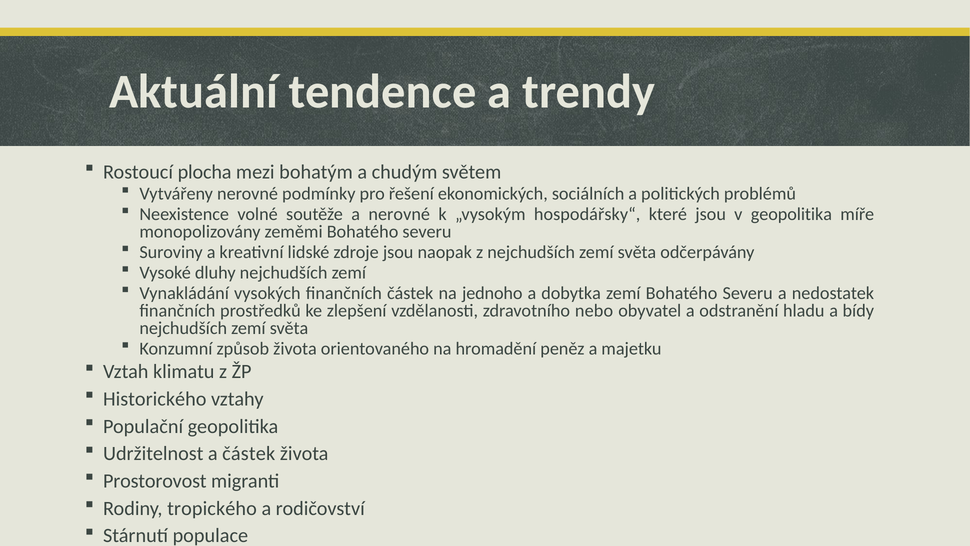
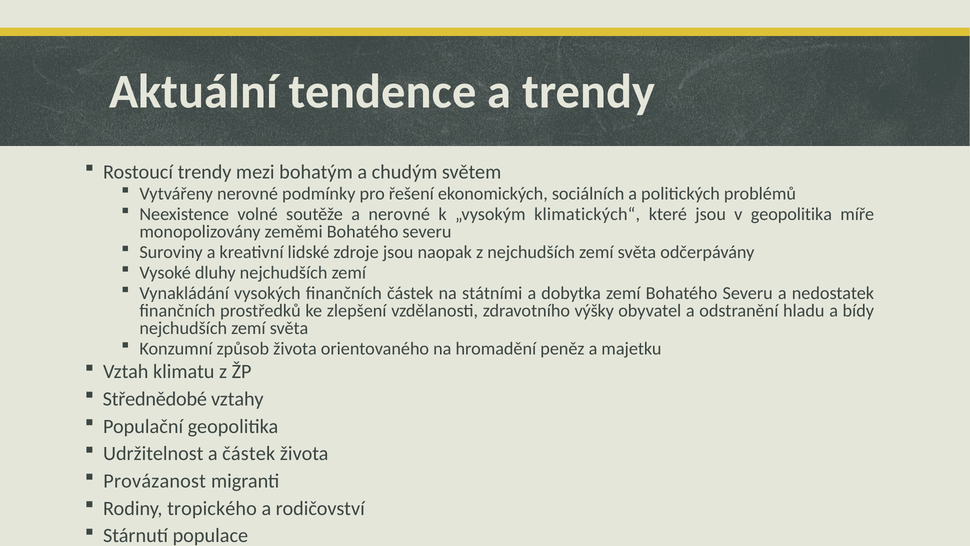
Rostoucí plocha: plocha -> trendy
hospodářsky“: hospodářsky“ -> klimatických“
jednoho: jednoho -> státními
nebo: nebo -> výšky
Historického: Historického -> Střednědobé
Prostorovost: Prostorovost -> Provázanost
